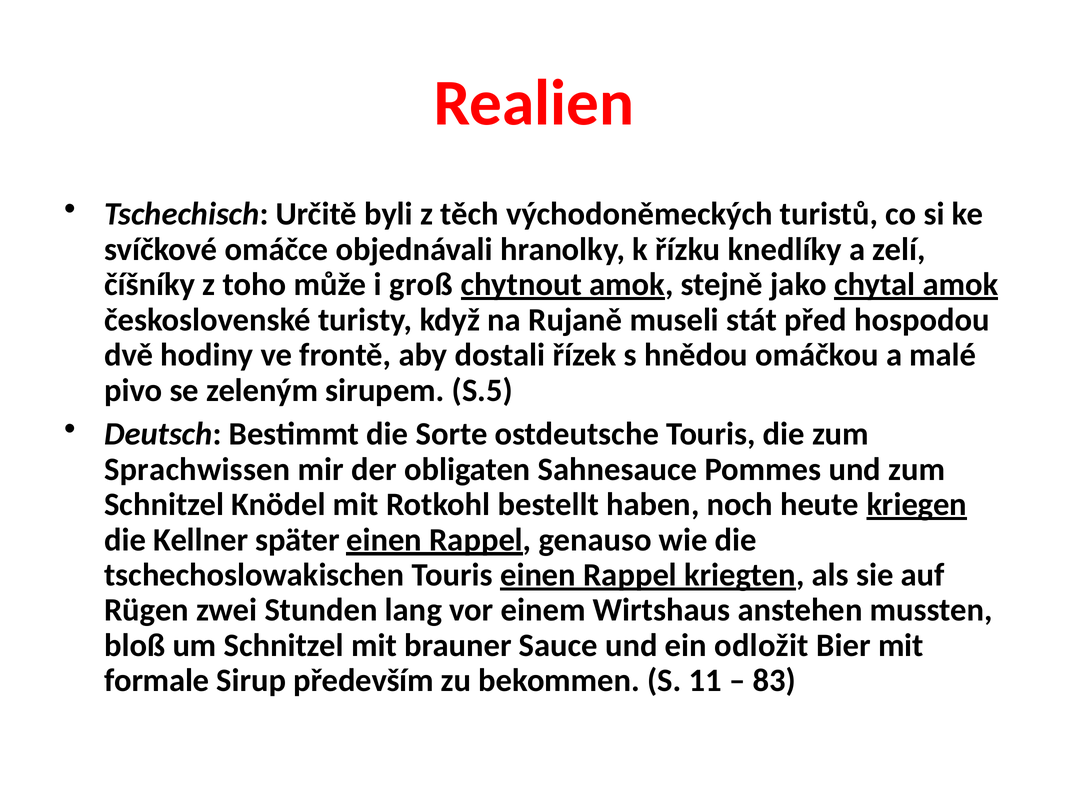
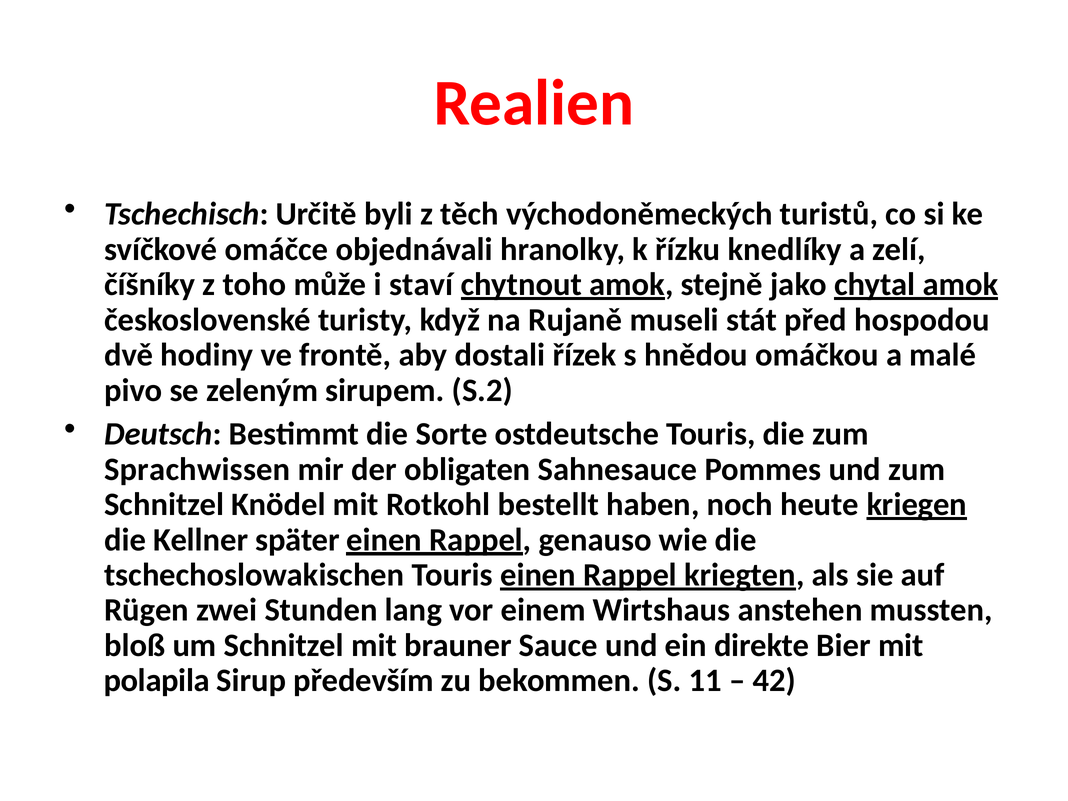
groß: groß -> staví
S.5: S.5 -> S.2
odložit: odložit -> direkte
formale: formale -> polapila
83: 83 -> 42
